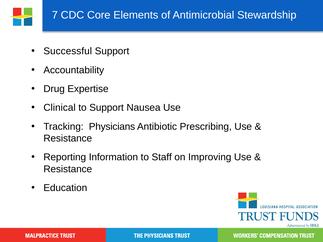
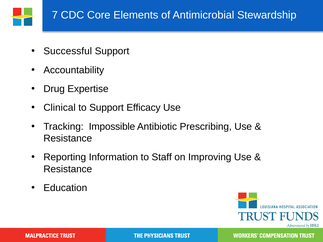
Nausea: Nausea -> Efficacy
Physicians: Physicians -> Impossible
